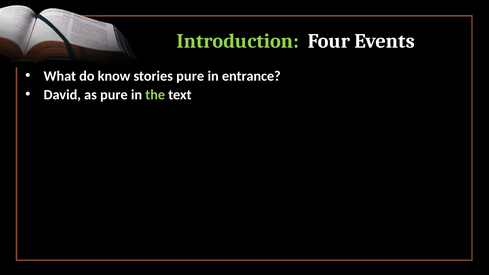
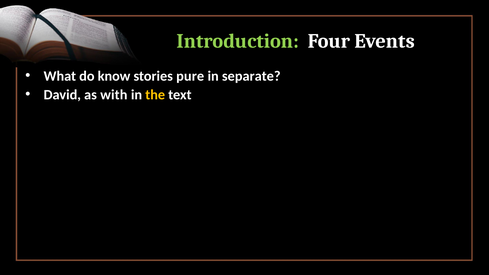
entrance: entrance -> separate
as pure: pure -> with
the colour: light green -> yellow
